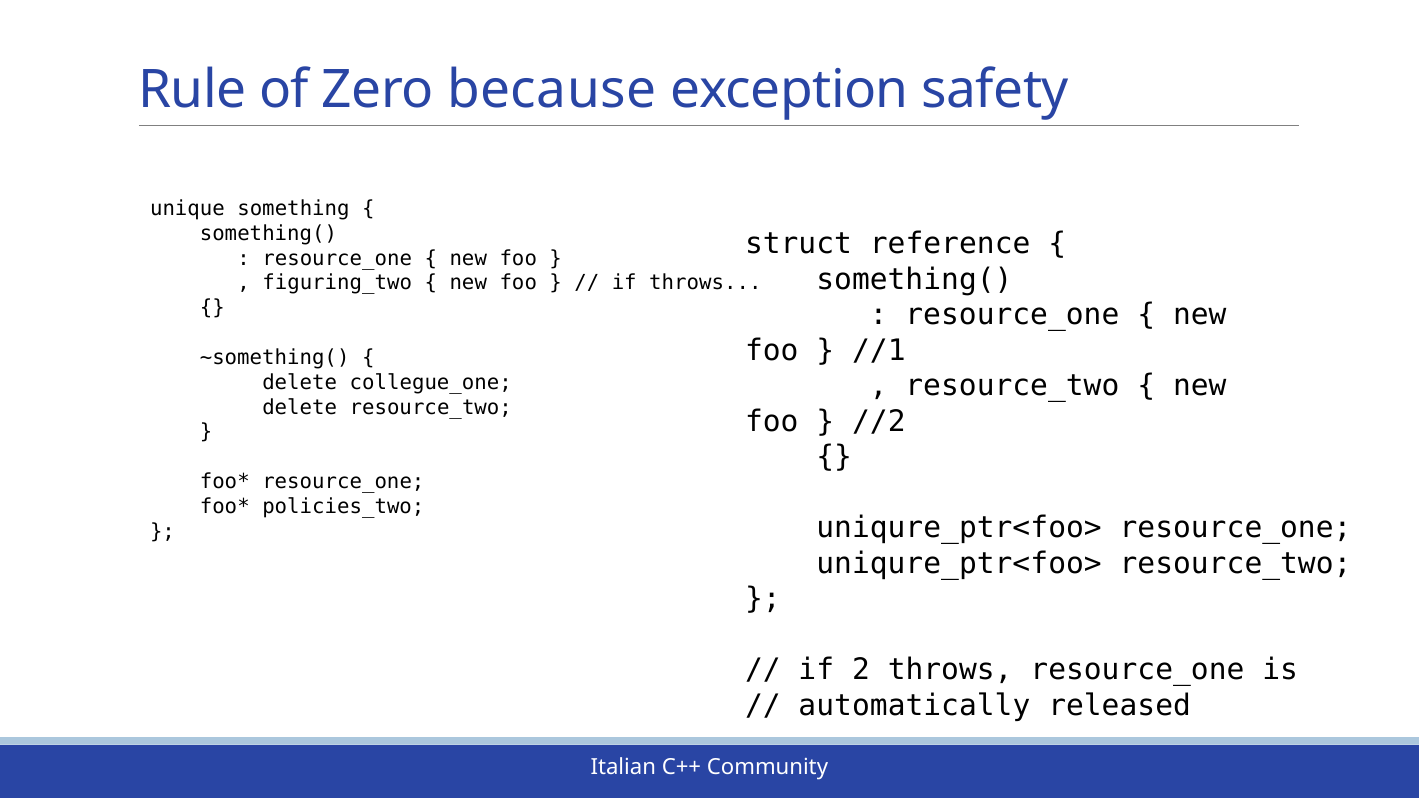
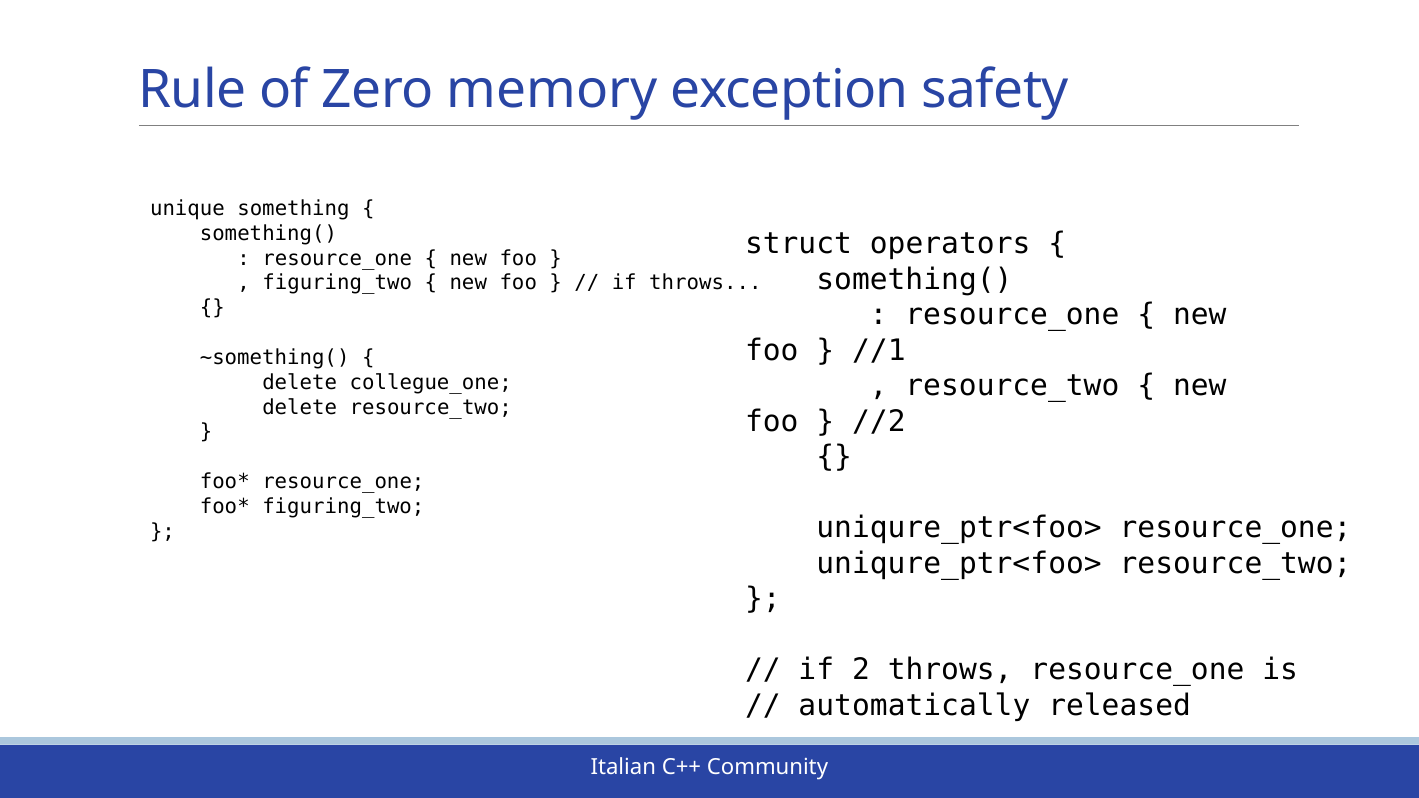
because: because -> memory
reference: reference -> operators
policies_two at (343, 507): policies_two -> figuring_two
